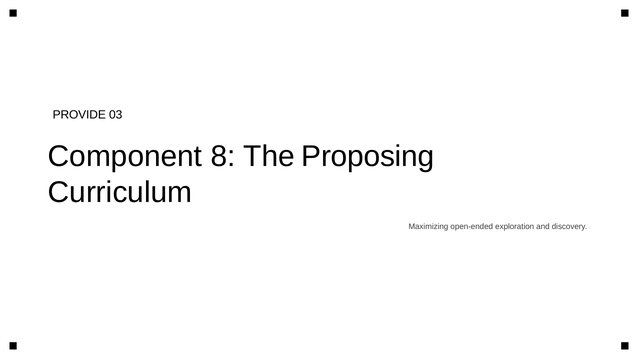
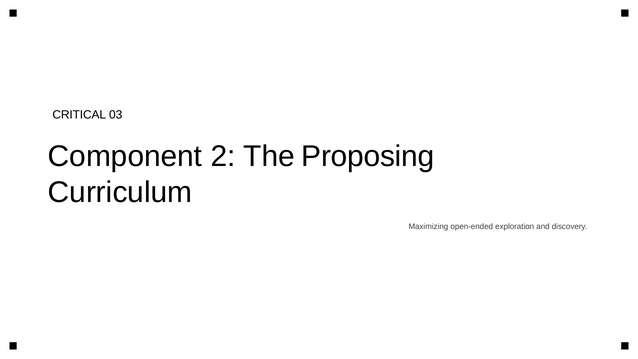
PROVIDE: PROVIDE -> CRITICAL
8: 8 -> 2
